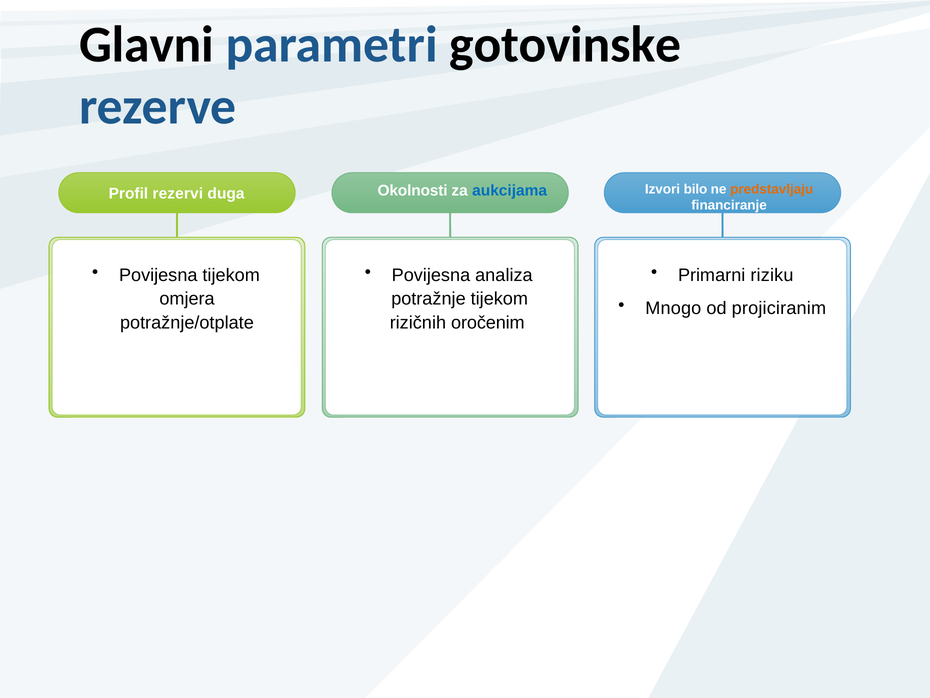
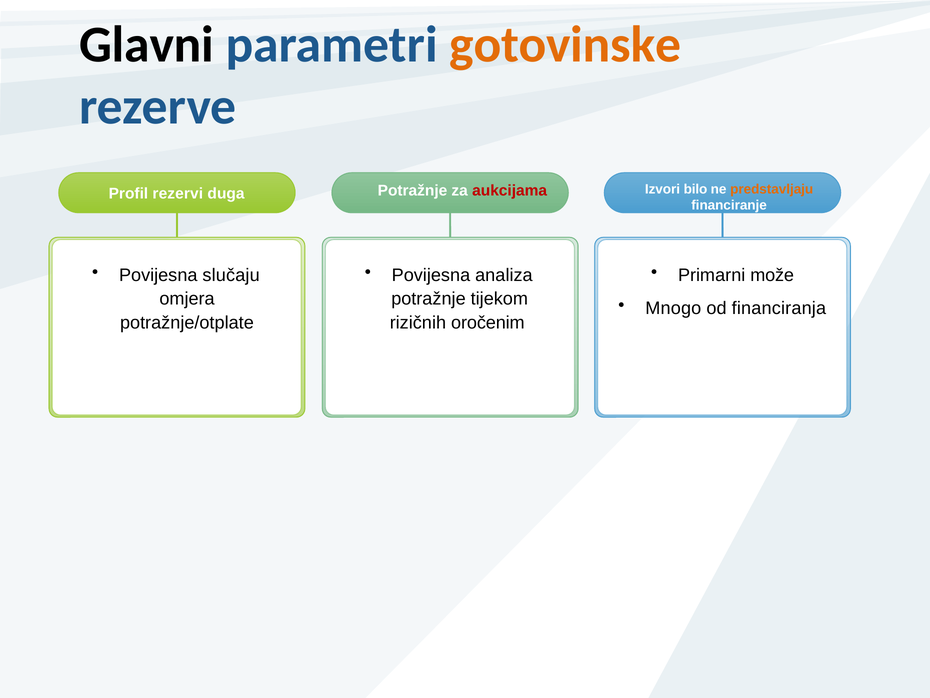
gotovinske colour: black -> orange
Okolnosti at (413, 190): Okolnosti -> Potražnje
aukcijama colour: blue -> red
Povijesna tijekom: tijekom -> slučaju
riziku: riziku -> može
projiciranim: projiciranim -> financiranja
